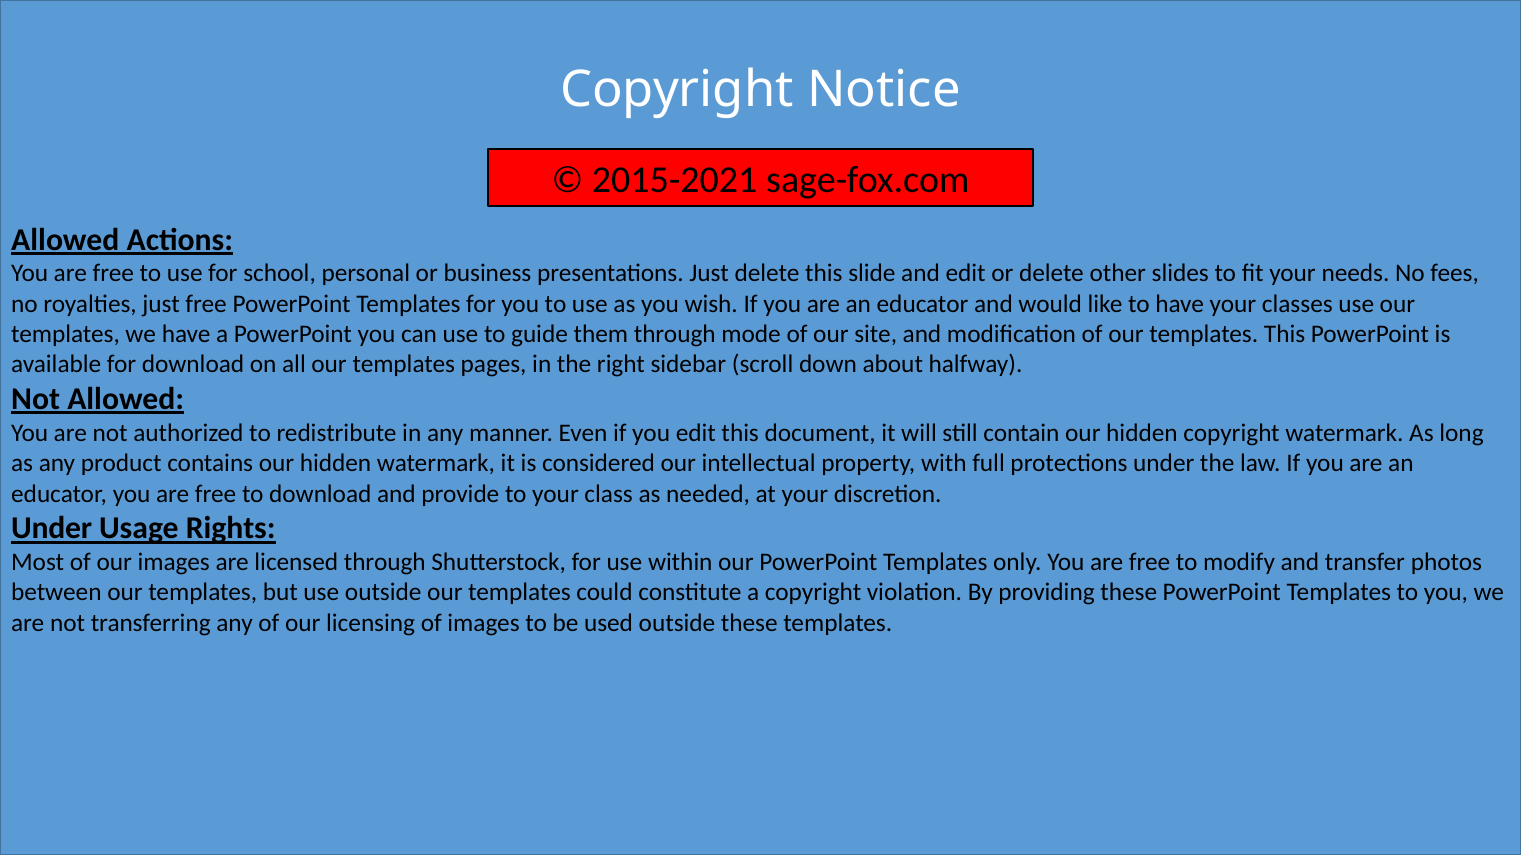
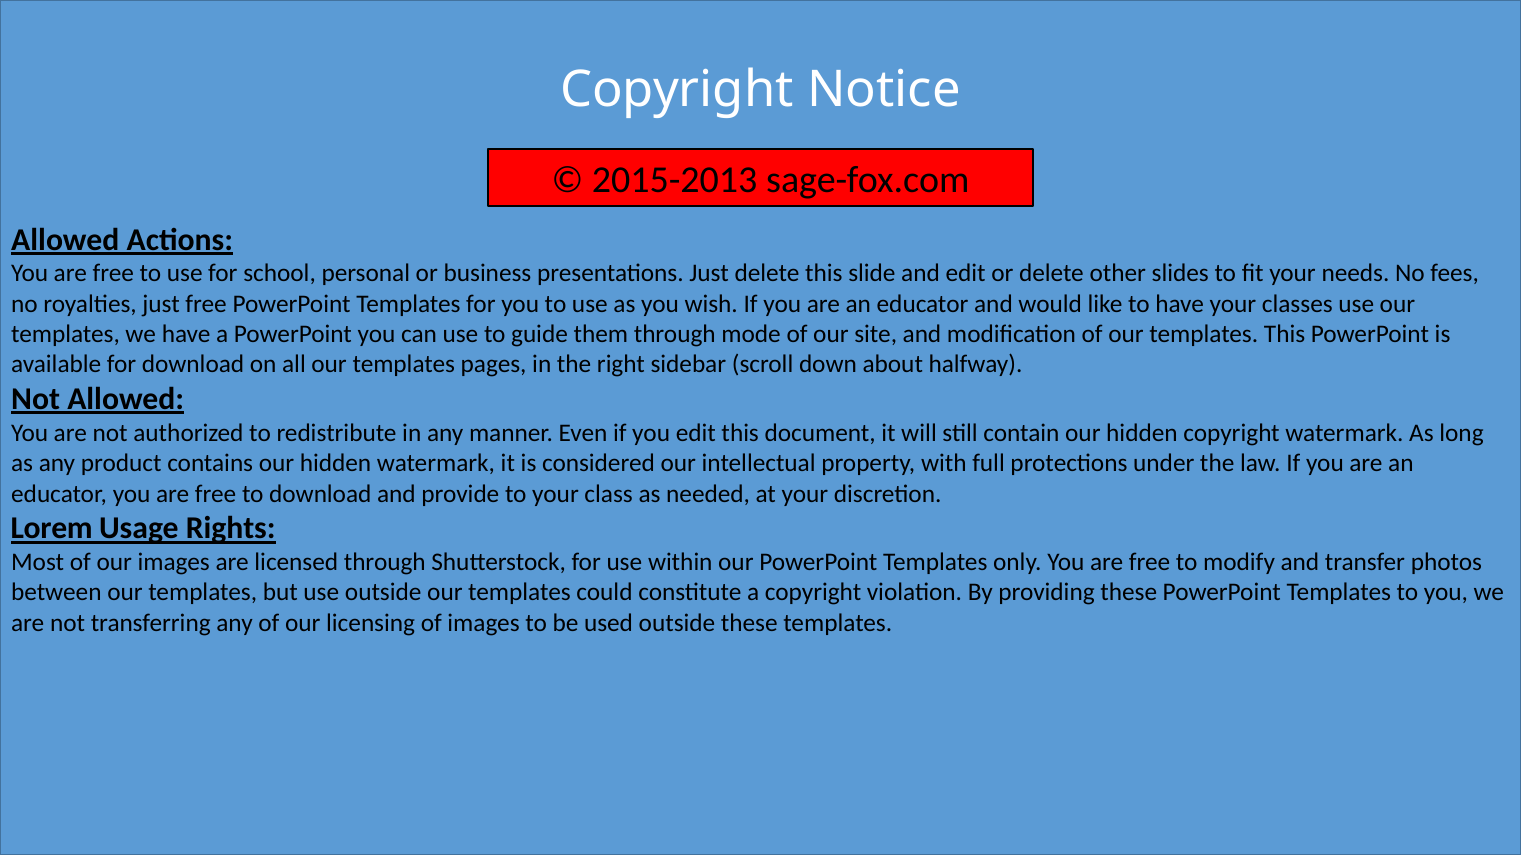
2015-2021: 2015-2021 -> 2015-2013
Under at (52, 529): Under -> Lorem
